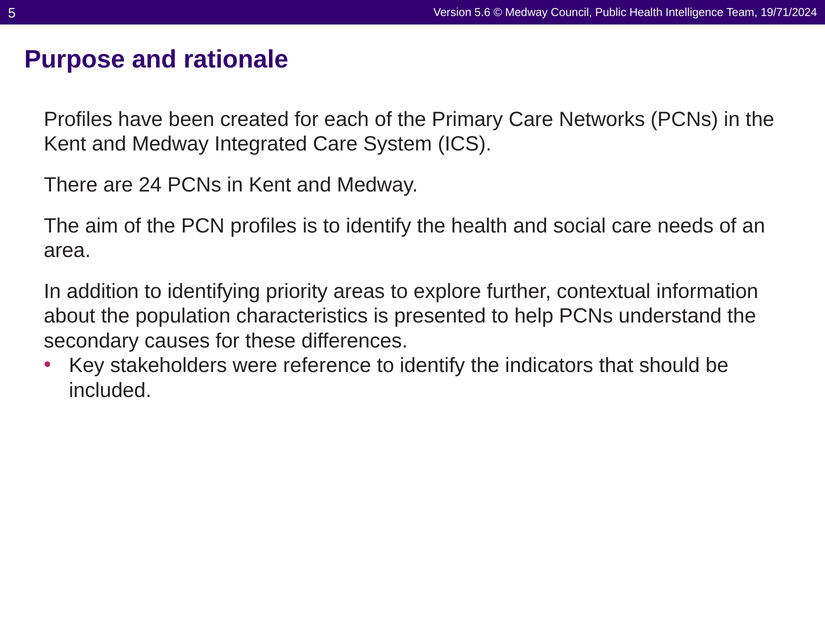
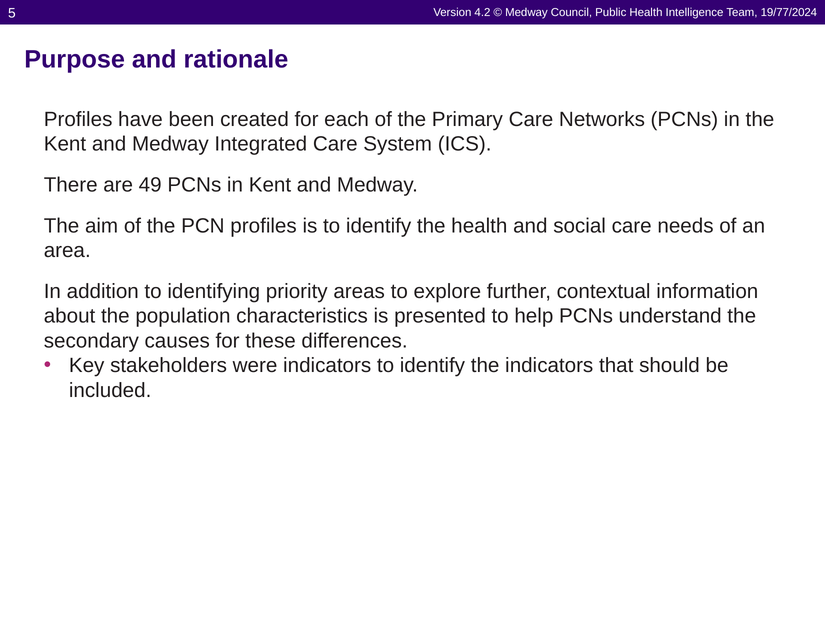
5.6: 5.6 -> 4.2
19/71/2024: 19/71/2024 -> 19/77/2024
24: 24 -> 49
were reference: reference -> indicators
